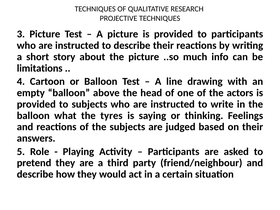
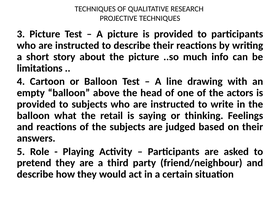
tyres: tyres -> retail
